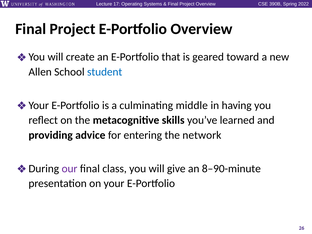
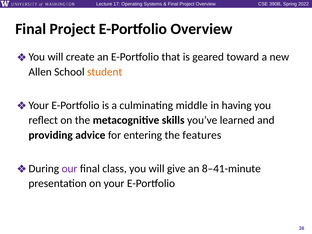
student colour: blue -> orange
network: network -> features
8–90-minute: 8–90-minute -> 8–41-minute
